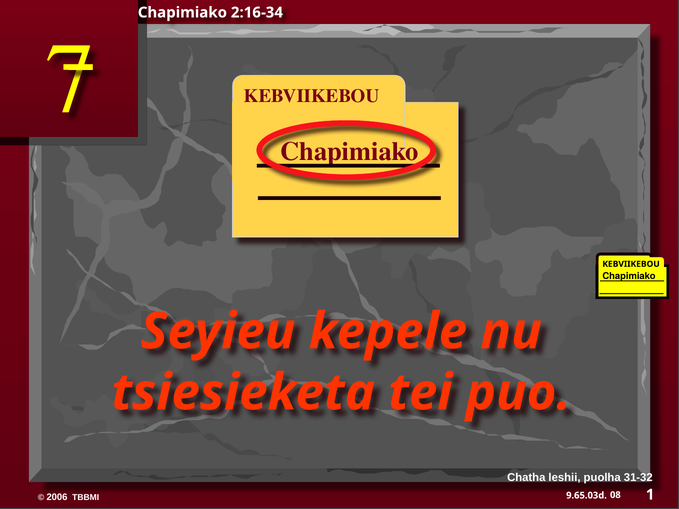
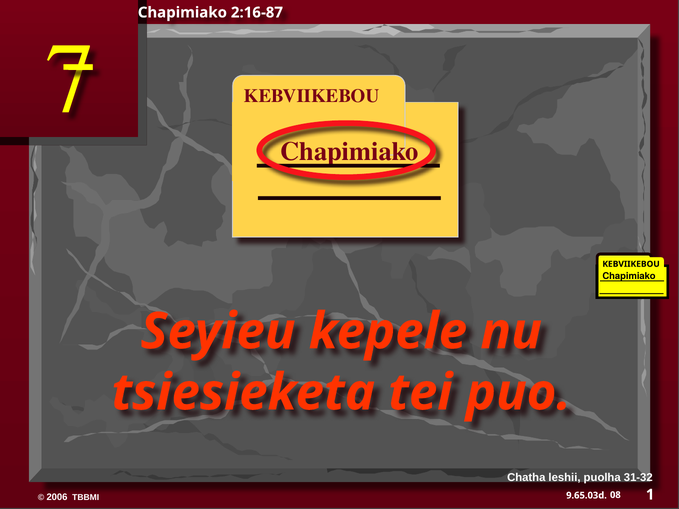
2:16-34: 2:16-34 -> 2:16-87
